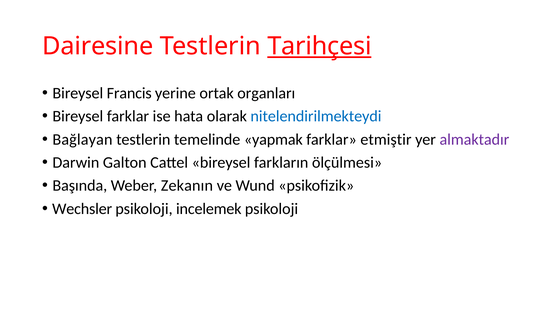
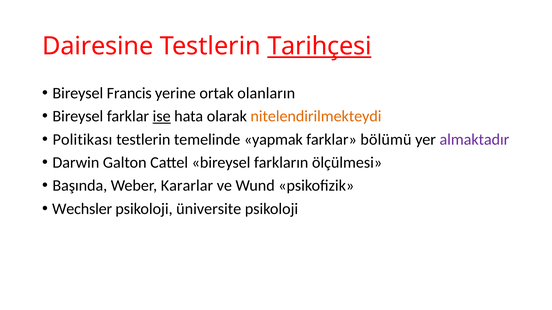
organları: organları -> olanların
ise underline: none -> present
nitelendirilmekteydi colour: blue -> orange
Bağlayan: Bağlayan -> Politikası
etmiştir: etmiştir -> bölümü
Zekanın: Zekanın -> Kararlar
incelemek: incelemek -> üniversite
